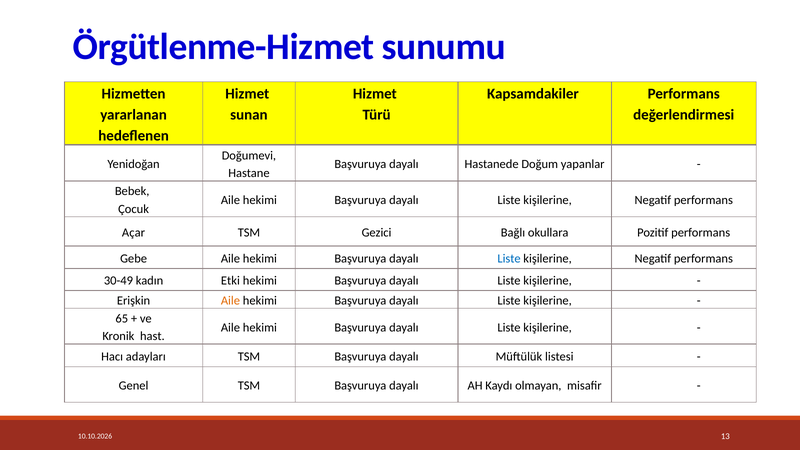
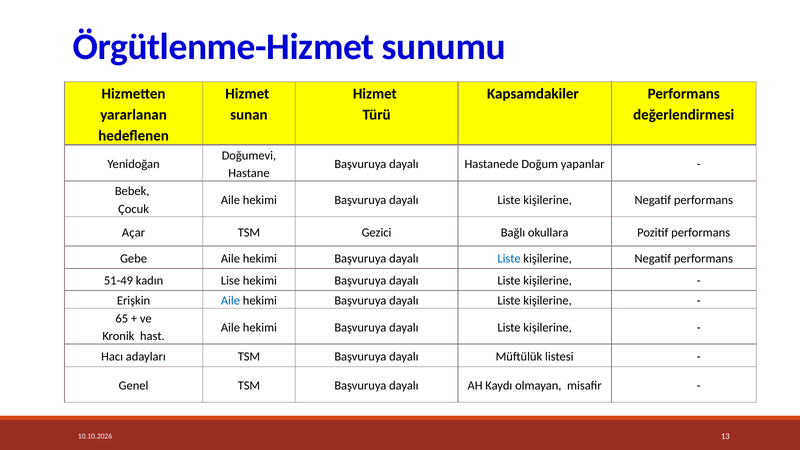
30-49: 30-49 -> 51-49
Etki: Etki -> Lise
Aile at (230, 301) colour: orange -> blue
